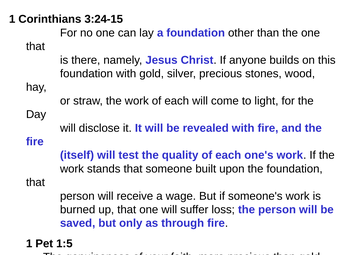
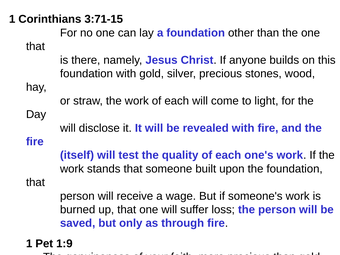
3:24-15: 3:24-15 -> 3:71-15
1:5: 1:5 -> 1:9
